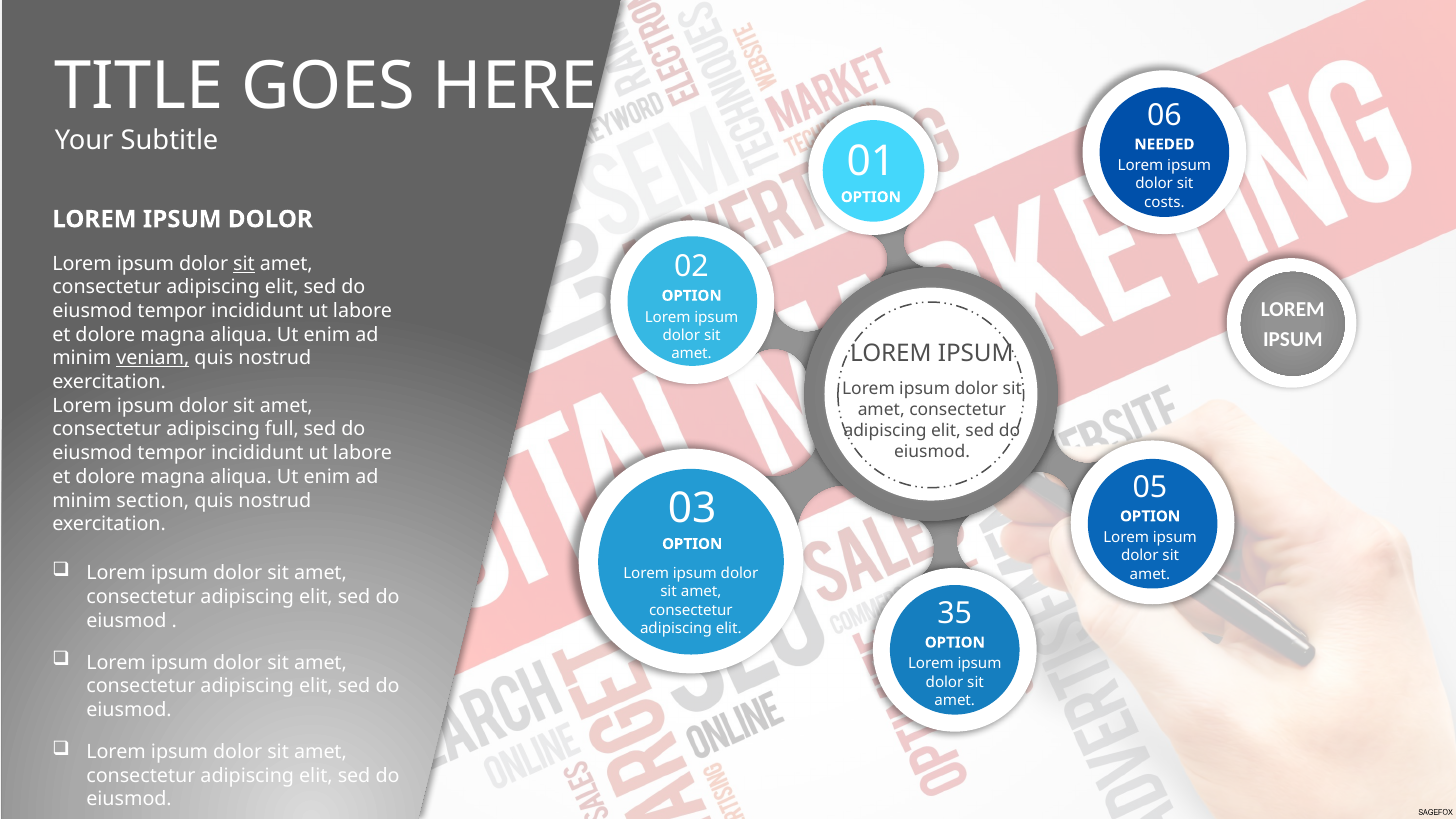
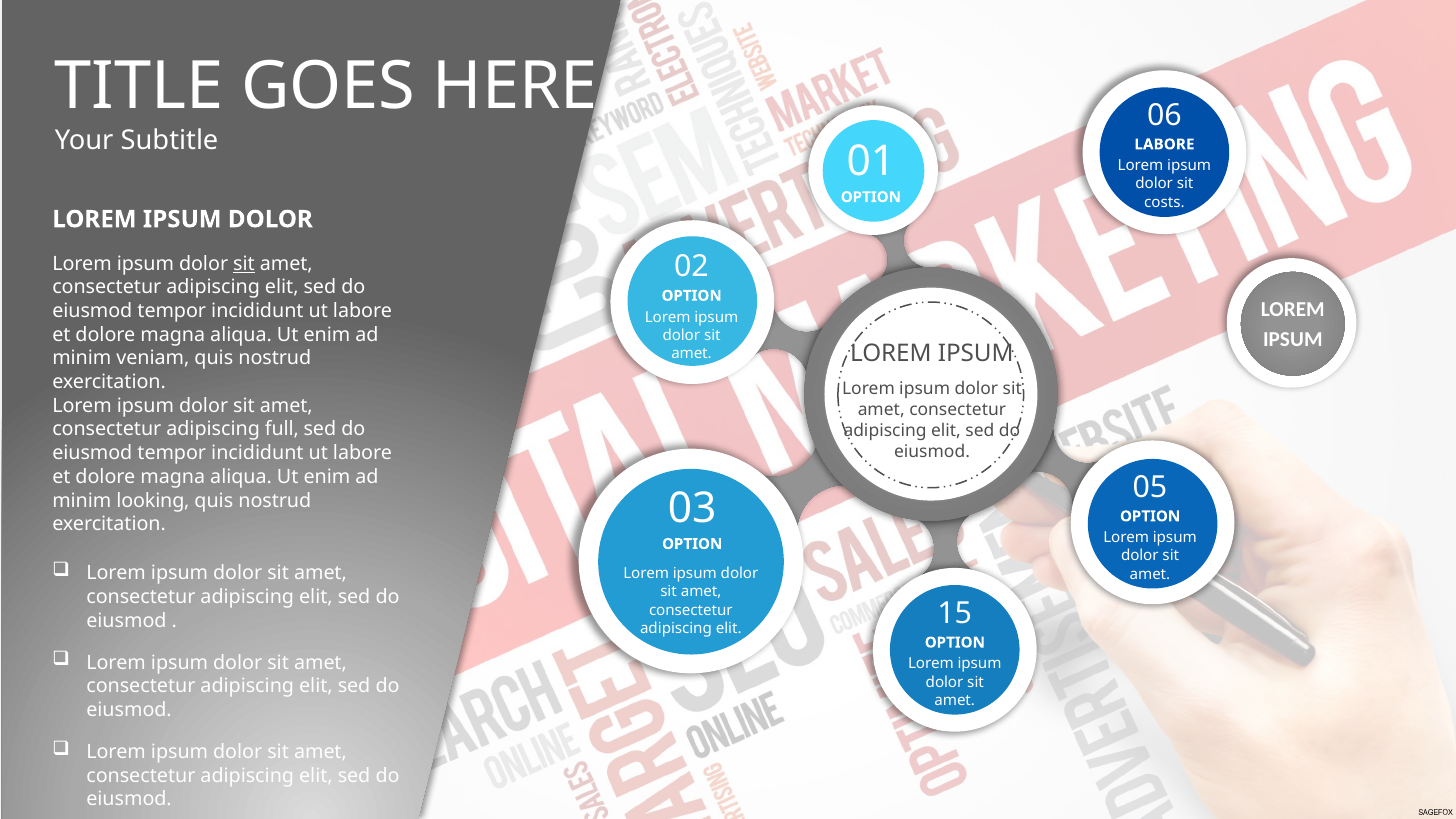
NEEDED at (1164, 144): NEEDED -> LABORE
veniam underline: present -> none
section: section -> looking
35: 35 -> 15
